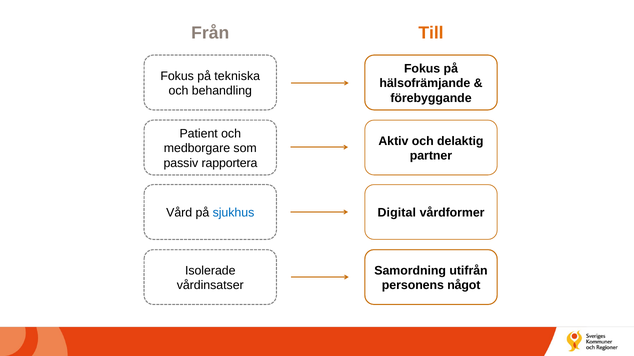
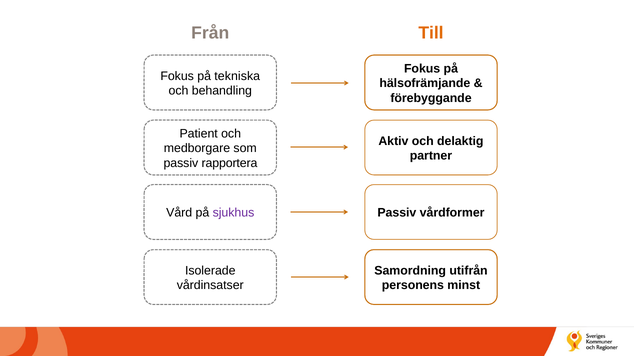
sjukhus colour: blue -> purple
Digital at (397, 213): Digital -> Passiv
något: något -> minst
